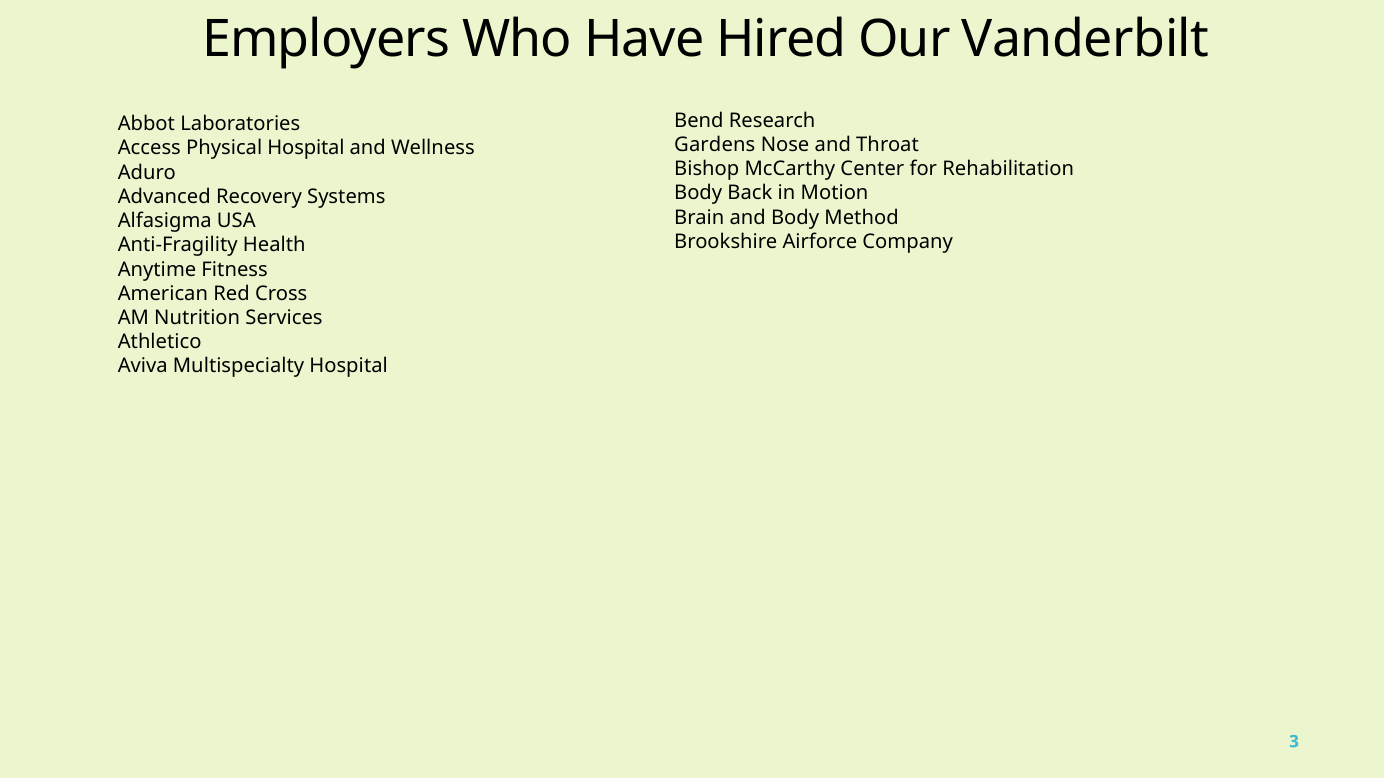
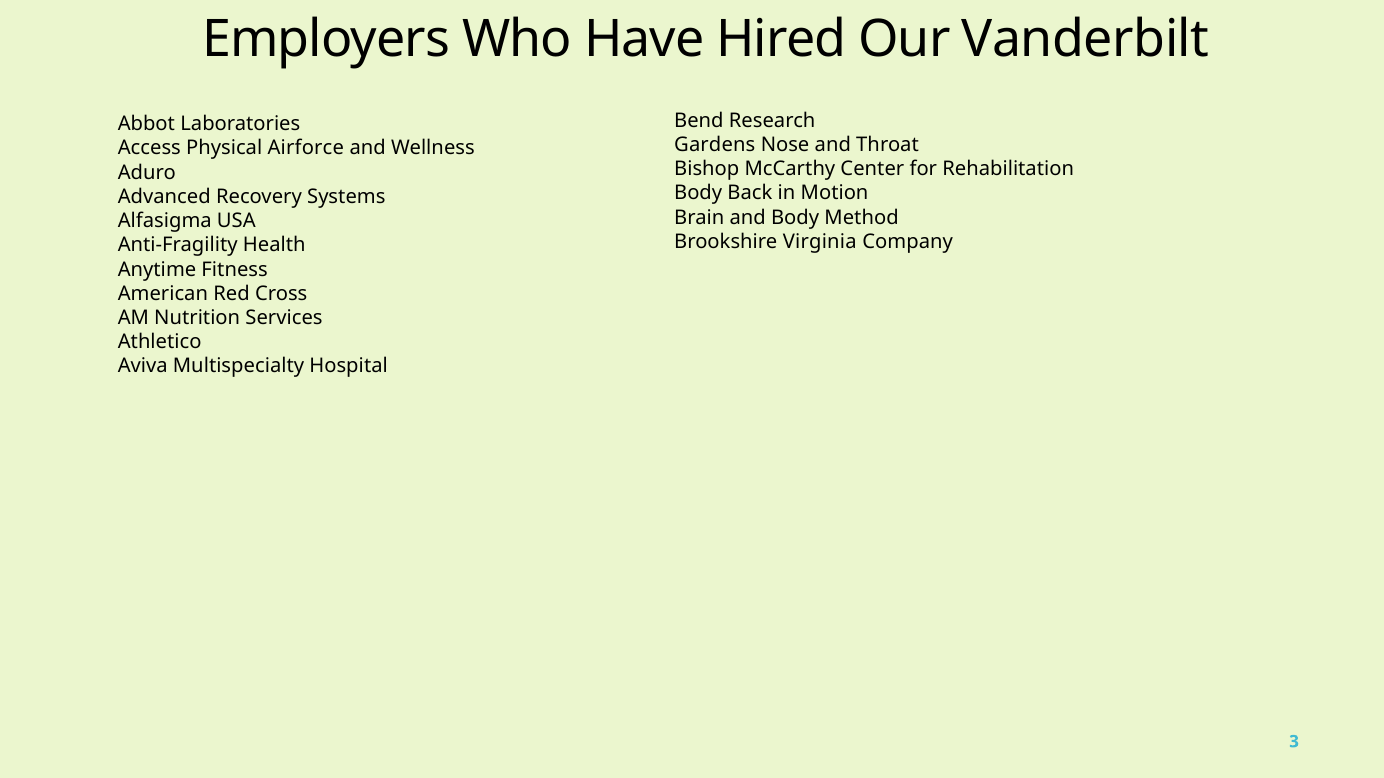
Physical Hospital: Hospital -> Airforce
Airforce: Airforce -> Virginia
